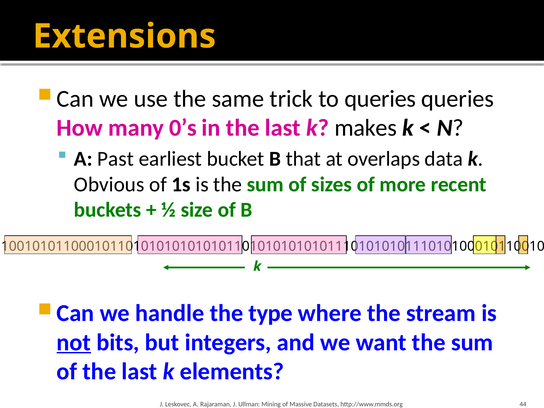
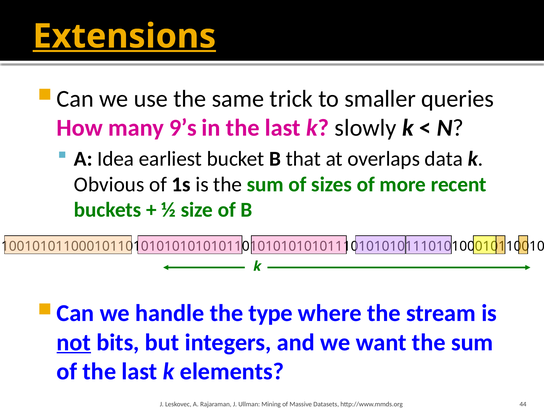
Extensions underline: none -> present
to queries: queries -> smaller
0’s: 0’s -> 9’s
makes: makes -> slowly
Past: Past -> Idea
